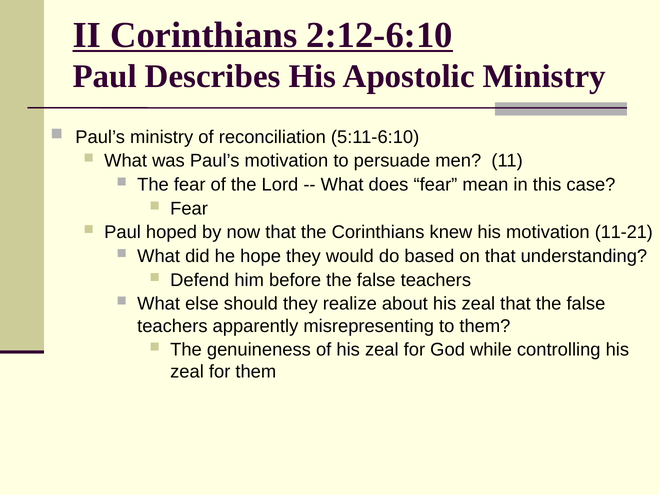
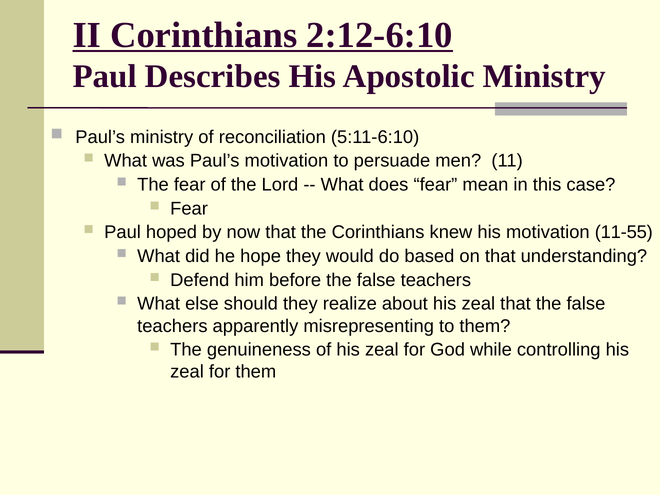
11-21: 11-21 -> 11-55
